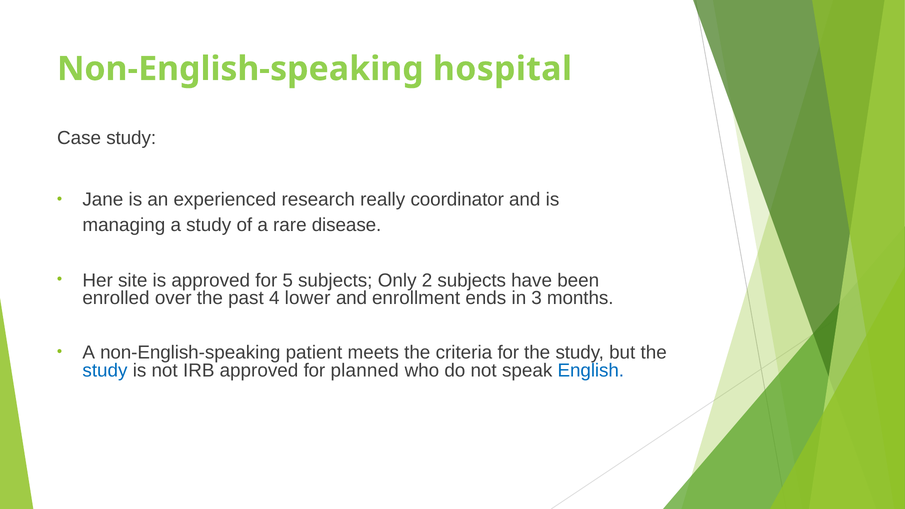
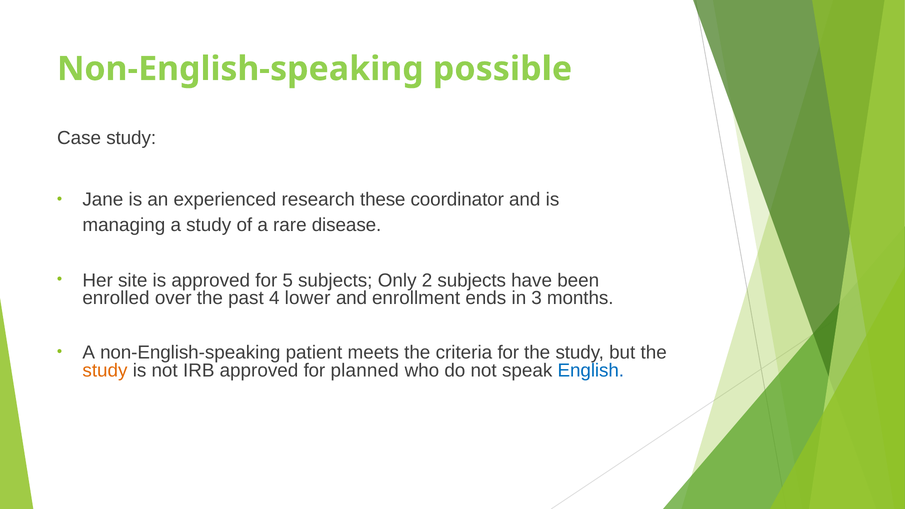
hospital: hospital -> possible
really: really -> these
study at (105, 371) colour: blue -> orange
